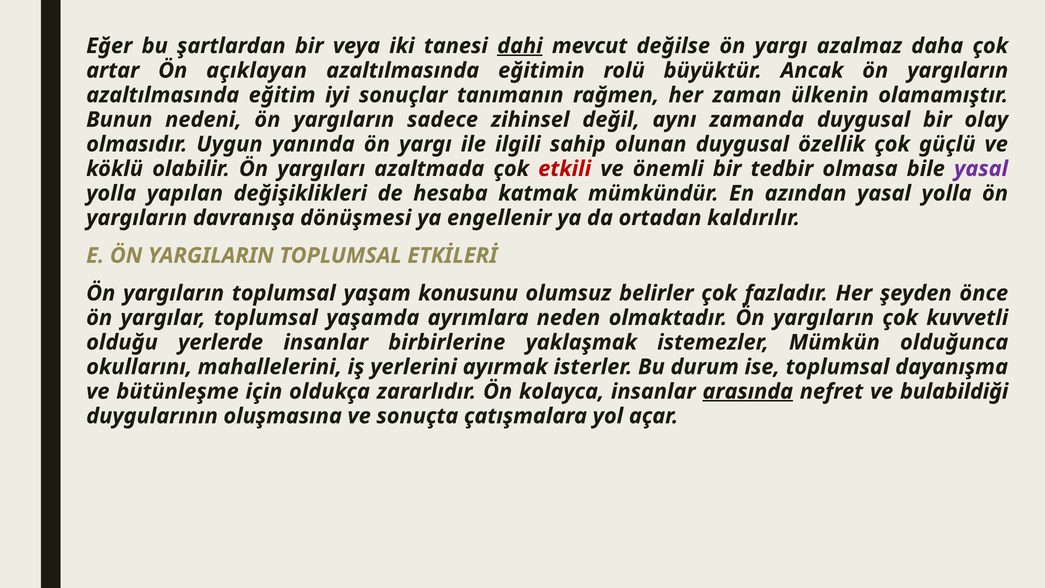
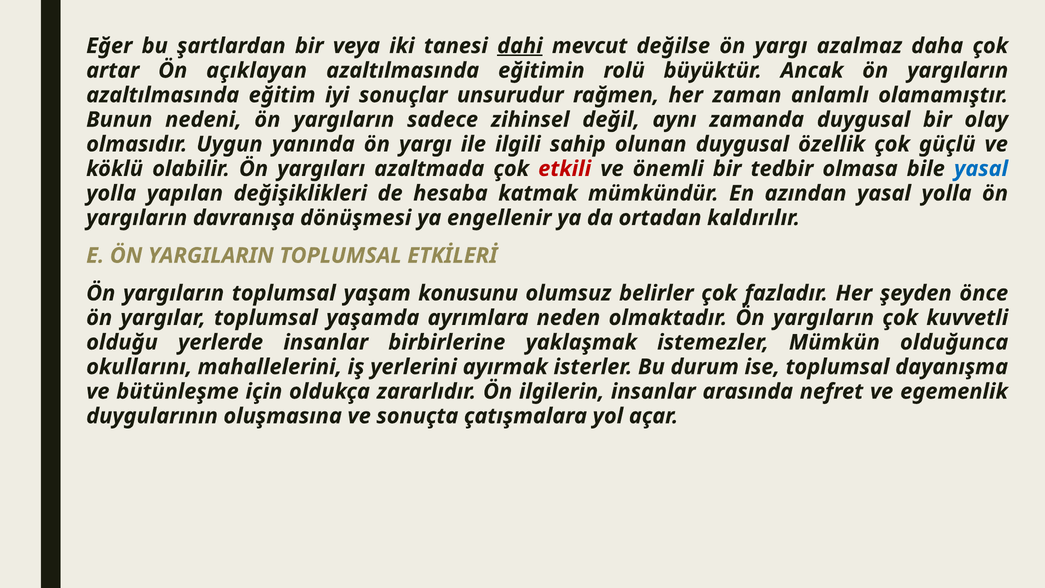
tanımanın: tanımanın -> unsurudur
ülkenin: ülkenin -> anlamlı
yasal at (981, 169) colour: purple -> blue
kolayca: kolayca -> ilgilerin
arasında underline: present -> none
bulabildiği: bulabildiği -> egemenlik
